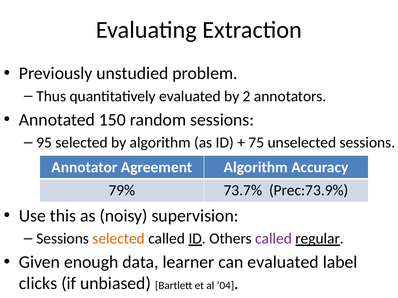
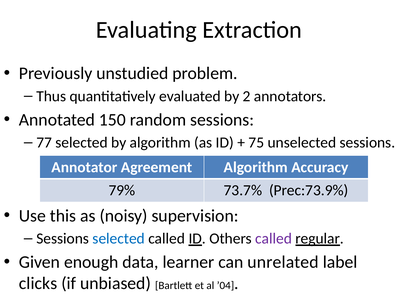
95: 95 -> 77
selected at (119, 239) colour: orange -> blue
can evaluated: evaluated -> unrelated
